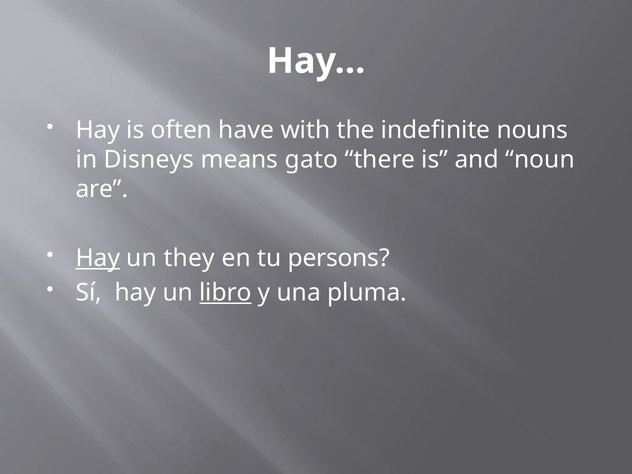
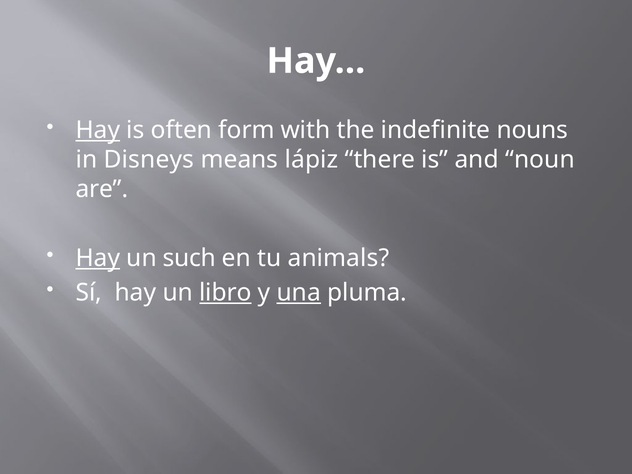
Hay at (98, 130) underline: none -> present
have: have -> form
gato: gato -> lápiz
they: they -> such
persons: persons -> animals
una underline: none -> present
